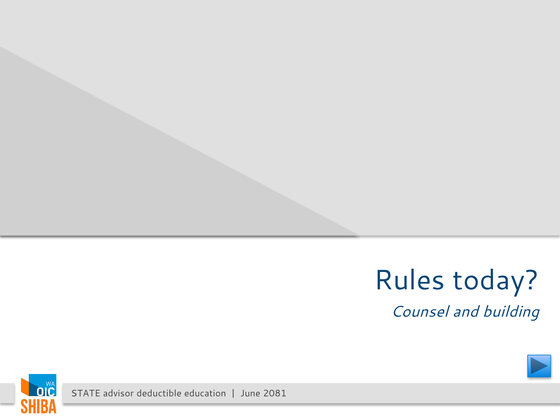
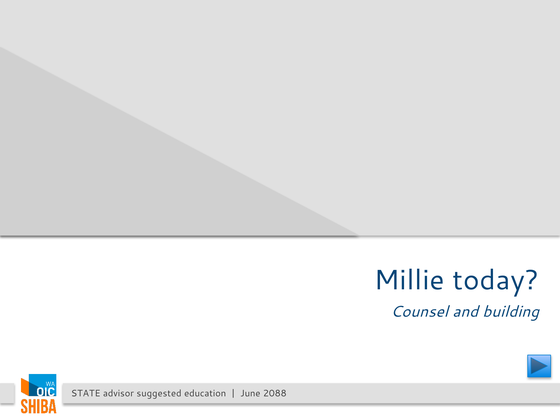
Rules: Rules -> Millie
deductible: deductible -> suggested
2081: 2081 -> 2088
